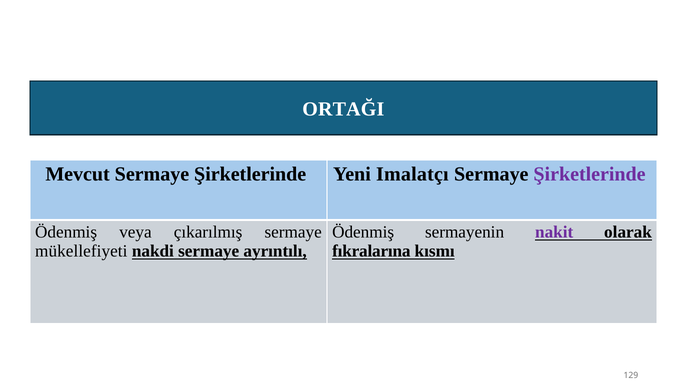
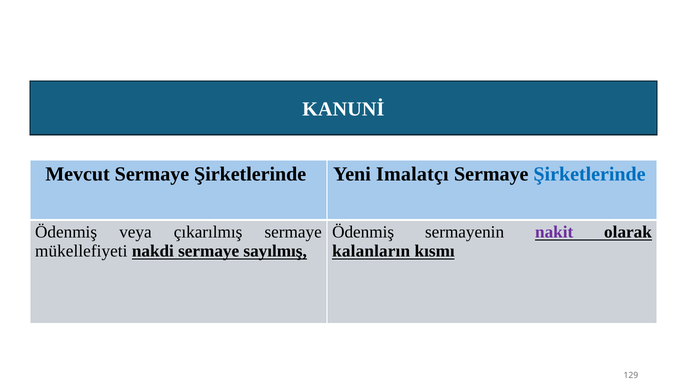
ORTAĞI: ORTAĞI -> KANUNİ
Şirketlerinde at (590, 174) colour: purple -> blue
ayrıntılı: ayrıntılı -> sayılmış
fıkralarına: fıkralarına -> kalanların
